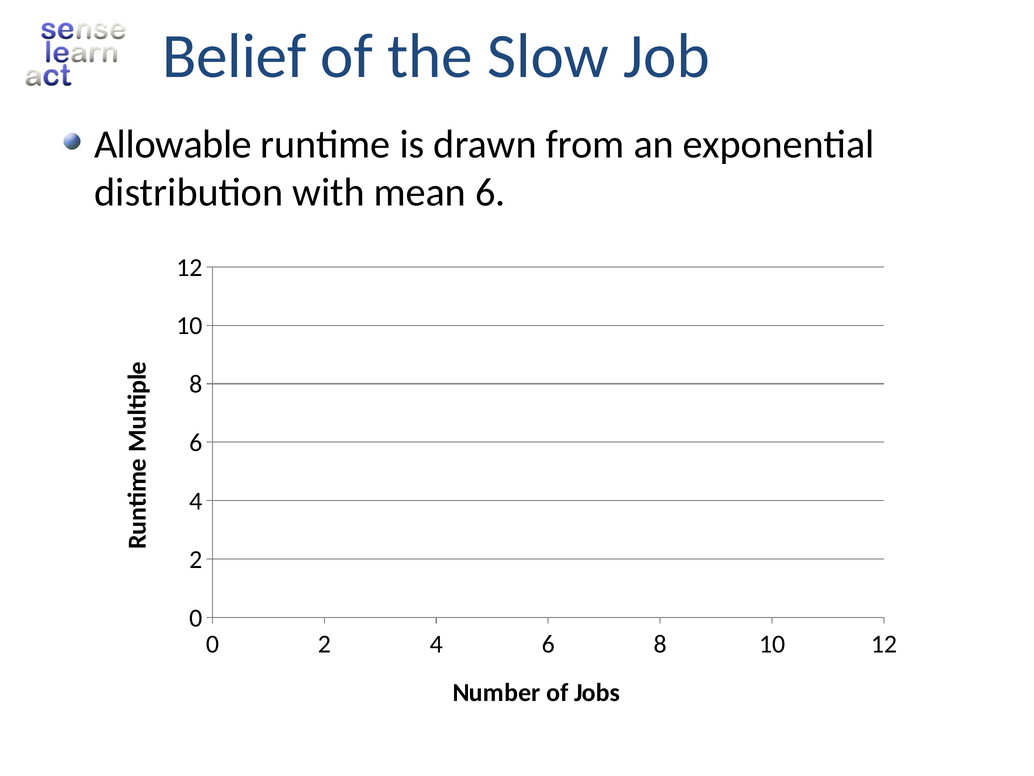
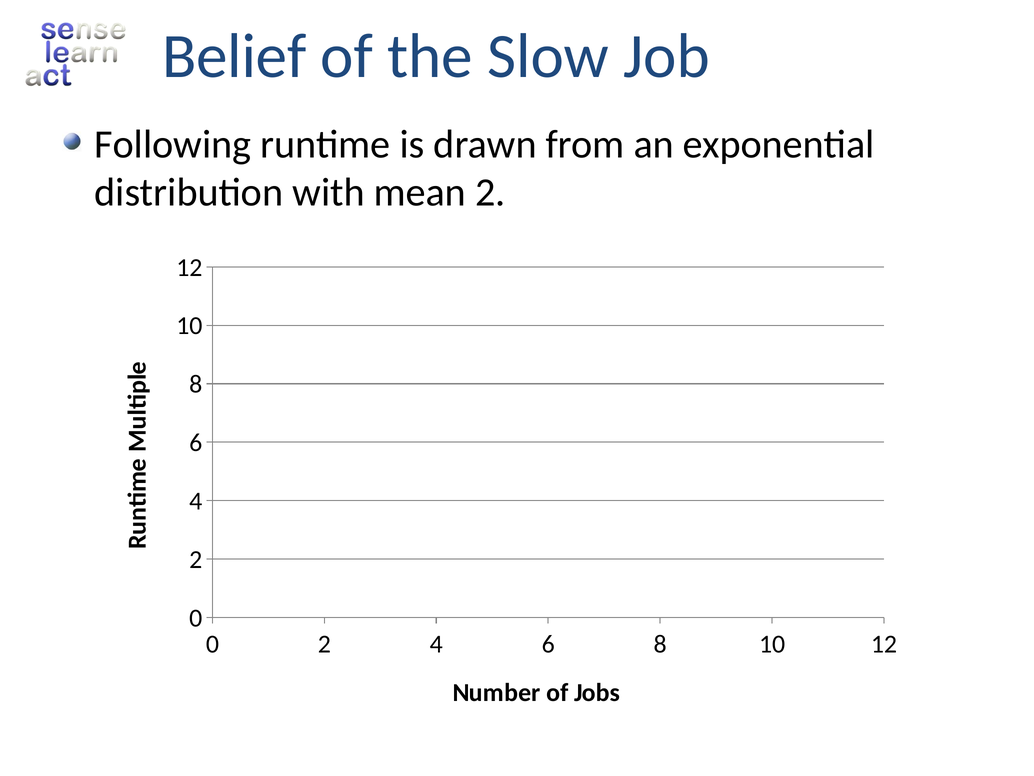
Allowable: Allowable -> Following
mean 6: 6 -> 2
